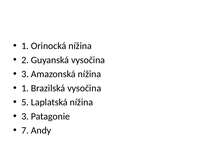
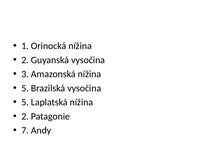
1 at (25, 88): 1 -> 5
3 at (25, 117): 3 -> 2
